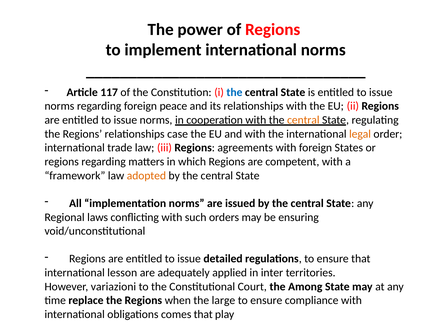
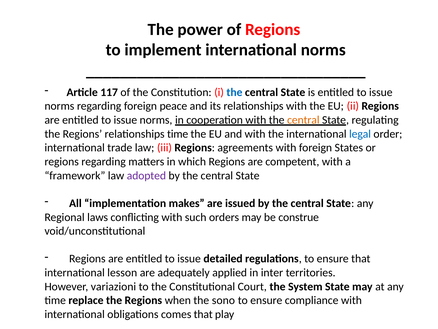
relationships case: case -> time
legal colour: orange -> blue
adopted colour: orange -> purple
implementation norms: norms -> makes
ensuring: ensuring -> construe
Among: Among -> System
large: large -> sono
